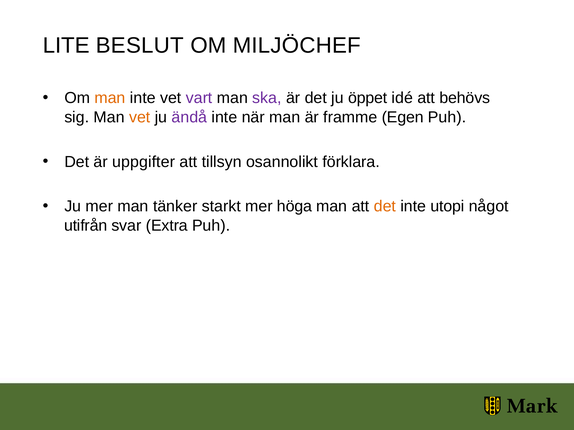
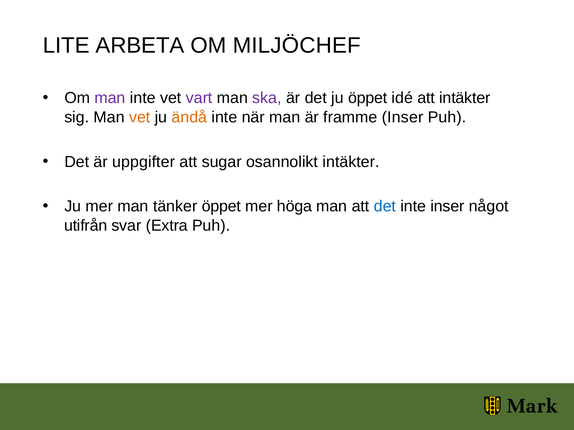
BESLUT: BESLUT -> ARBETA
man at (110, 98) colour: orange -> purple
att behövs: behövs -> intäkter
ändå colour: purple -> orange
framme Egen: Egen -> Inser
tillsyn: tillsyn -> sugar
osannolikt förklara: förklara -> intäkter
tänker starkt: starkt -> öppet
det at (385, 207) colour: orange -> blue
inte utopi: utopi -> inser
